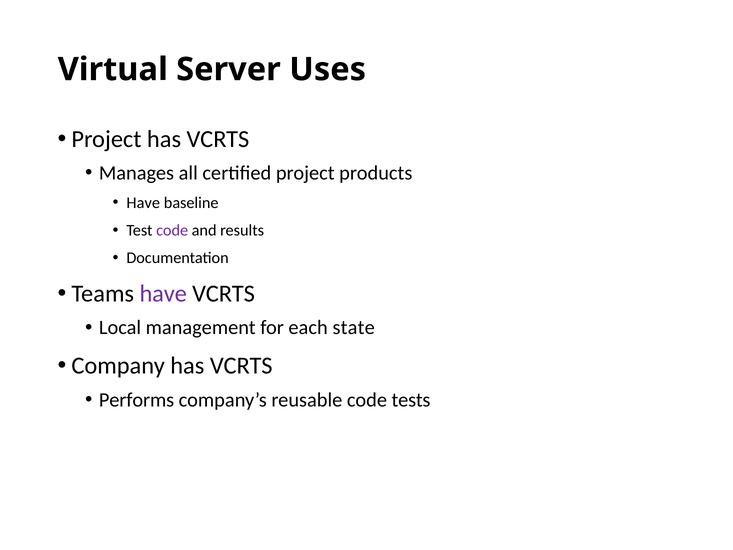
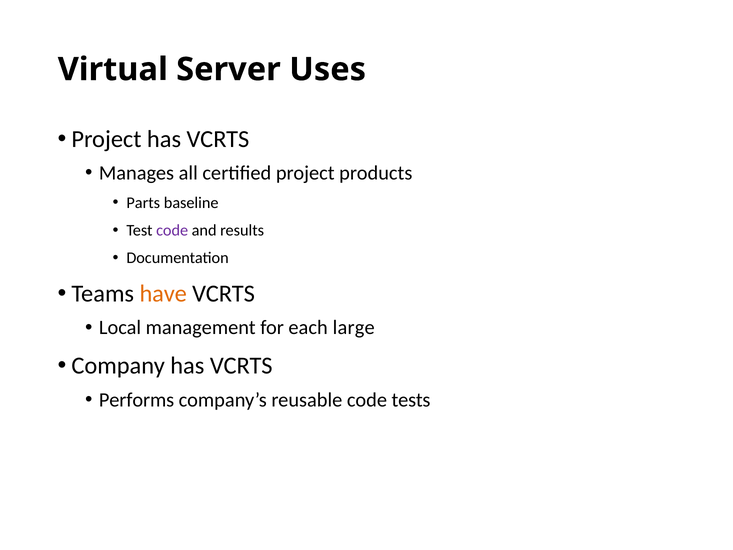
Have at (143, 203): Have -> Parts
have at (163, 293) colour: purple -> orange
state: state -> large
